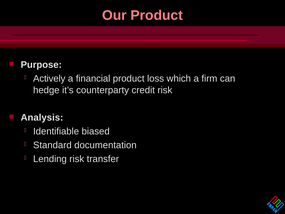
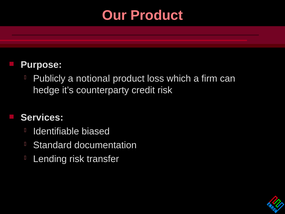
Actively: Actively -> Publicly
financial: financial -> notional
Analysis: Analysis -> Services
